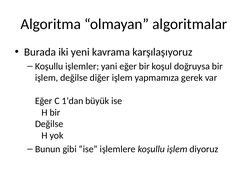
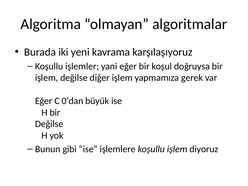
1’dan: 1’dan -> 0’dan
